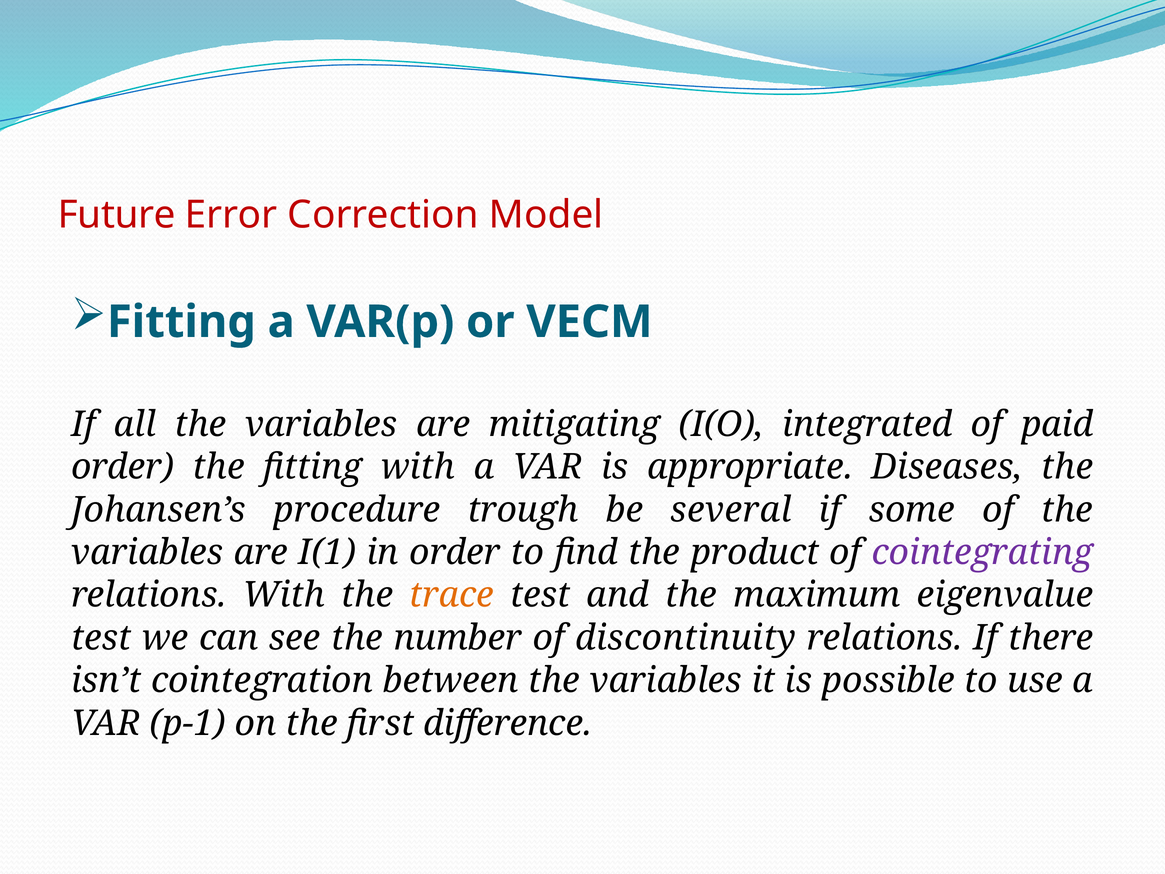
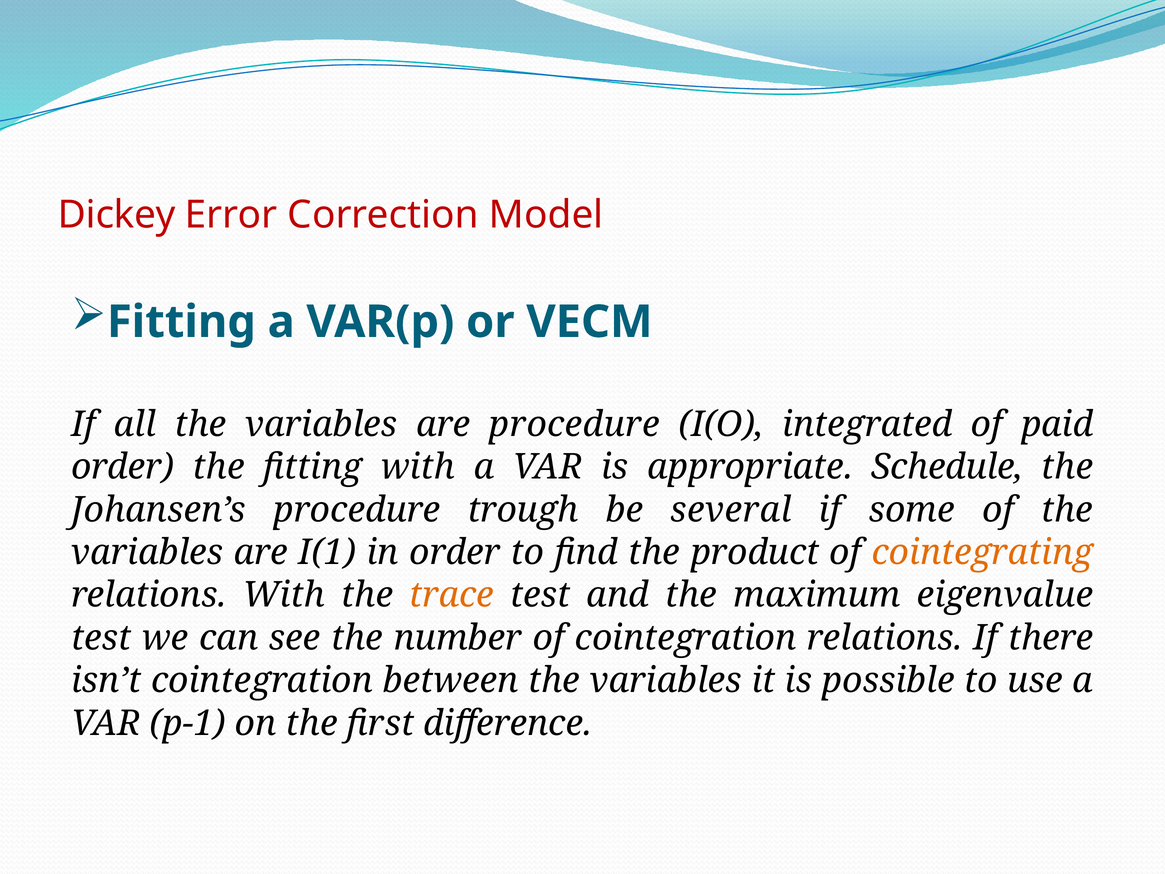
Future: Future -> Dickey
are mitigating: mitigating -> procedure
Diseases: Diseases -> Schedule
cointegrating colour: purple -> orange
of discontinuity: discontinuity -> cointegration
